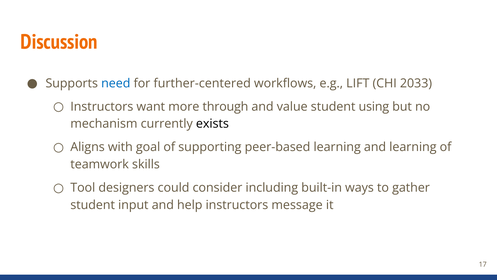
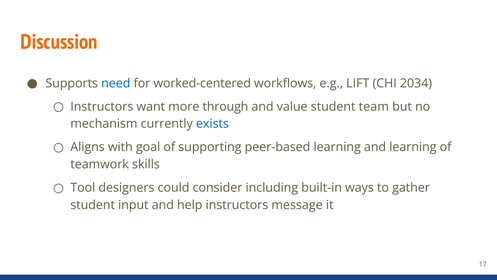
further-centered: further-centered -> worked-centered
2033: 2033 -> 2034
using: using -> team
exists colour: black -> blue
